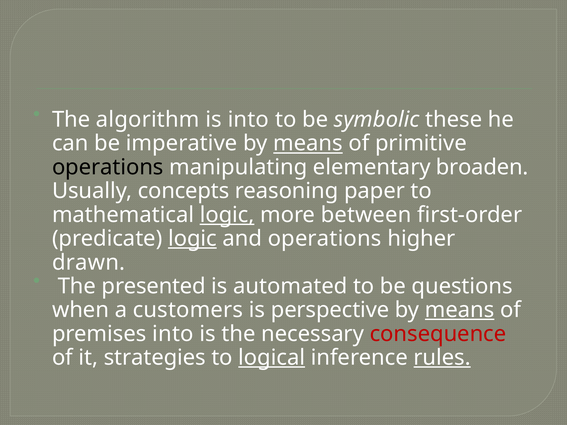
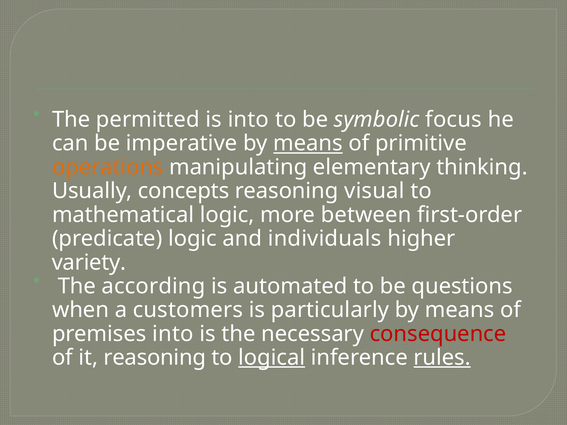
algorithm: algorithm -> permitted
these: these -> focus
operations at (108, 167) colour: black -> orange
broaden: broaden -> thinking
paper: paper -> visual
logic at (227, 215) underline: present -> none
logic at (192, 239) underline: present -> none
and operations: operations -> individuals
drawn: drawn -> variety
presented: presented -> according
perspective: perspective -> particularly
means at (460, 310) underline: present -> none
it strategies: strategies -> reasoning
